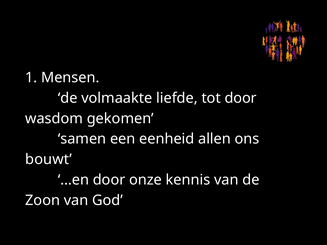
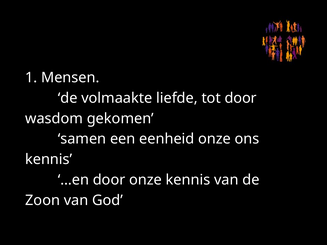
eenheid allen: allen -> onze
bouwt at (49, 160): bouwt -> kennis
